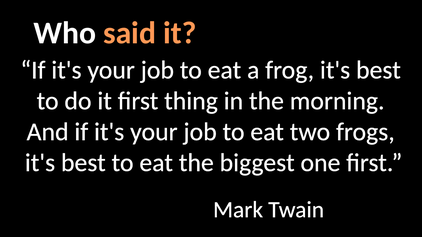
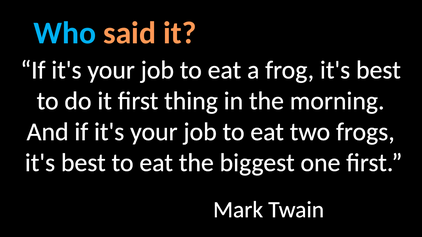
Who colour: white -> light blue
